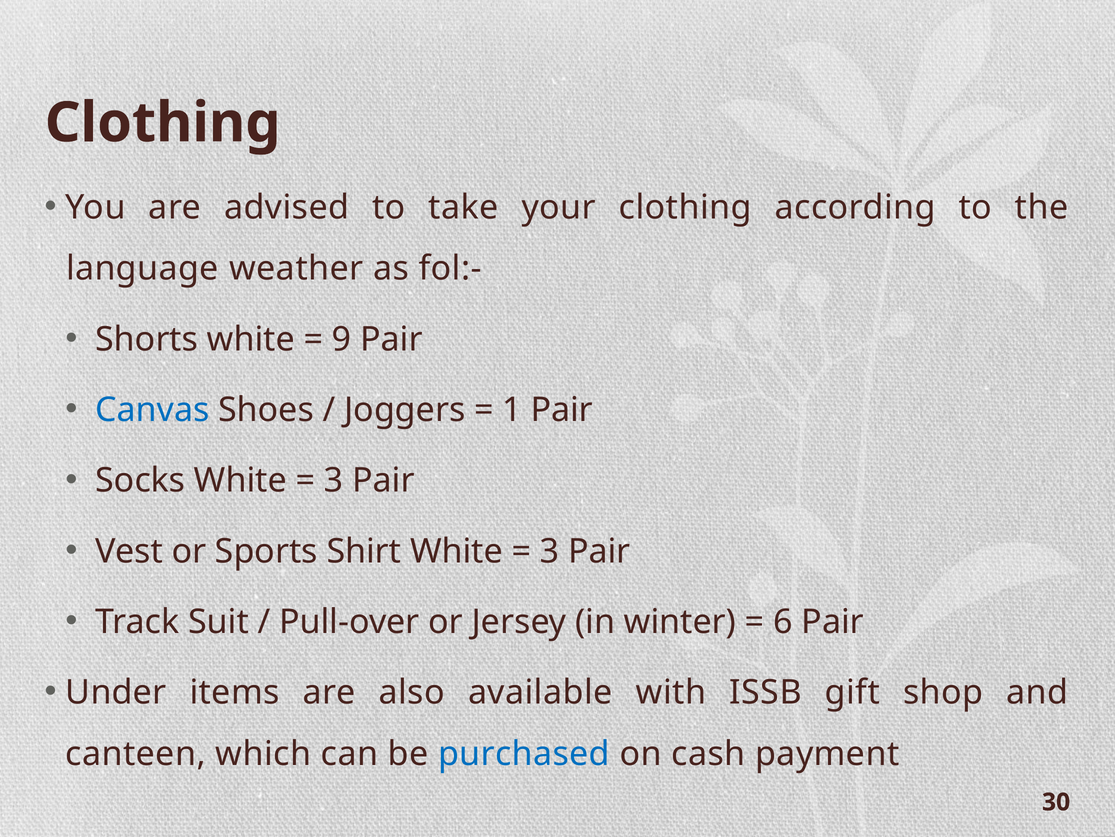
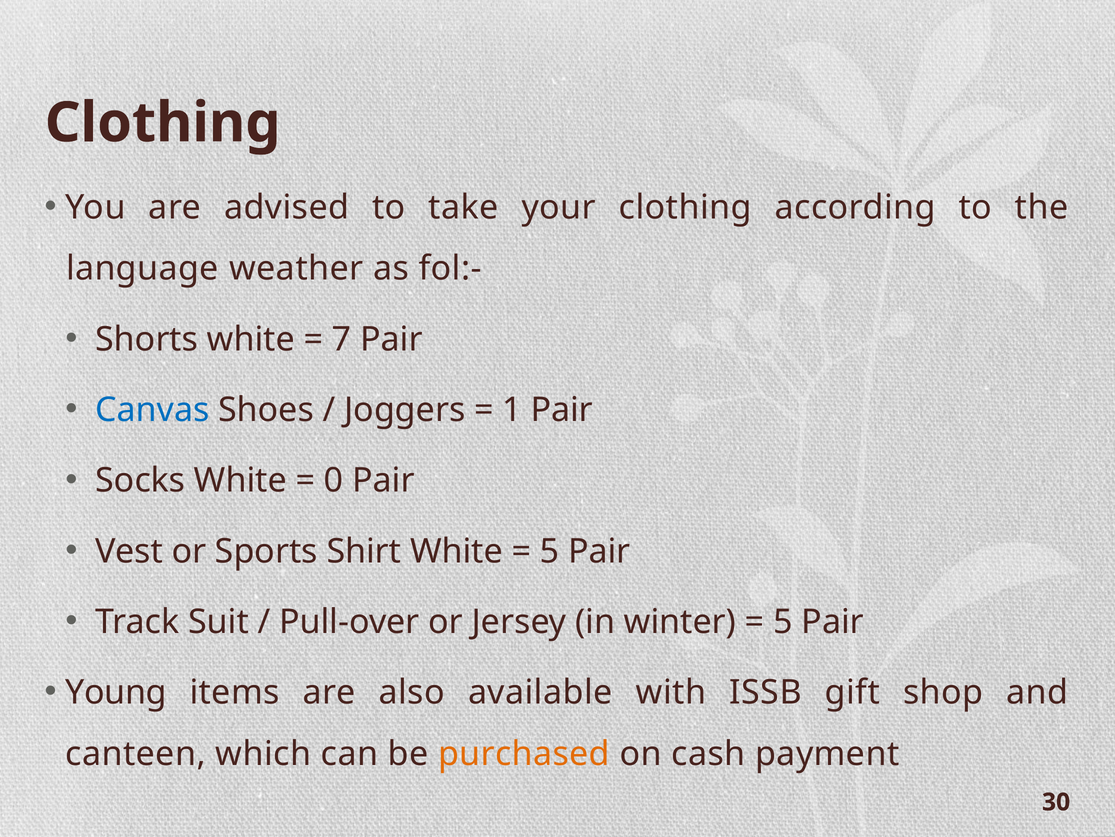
9: 9 -> 7
3 at (334, 480): 3 -> 0
3 at (550, 551): 3 -> 5
6 at (783, 621): 6 -> 5
Under: Under -> Young
purchased colour: blue -> orange
